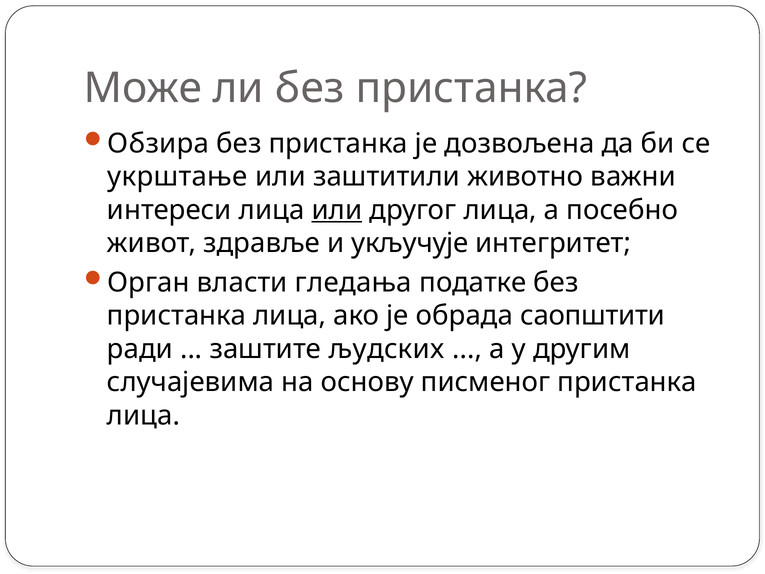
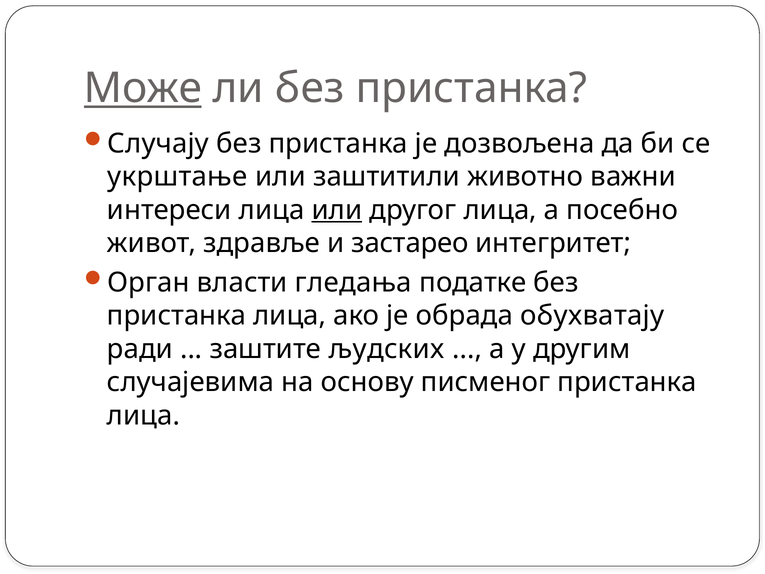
Може underline: none -> present
Обзира: Обзира -> Случају
укључује: укључује -> застарео
саопштити: саопштити -> обухватају
